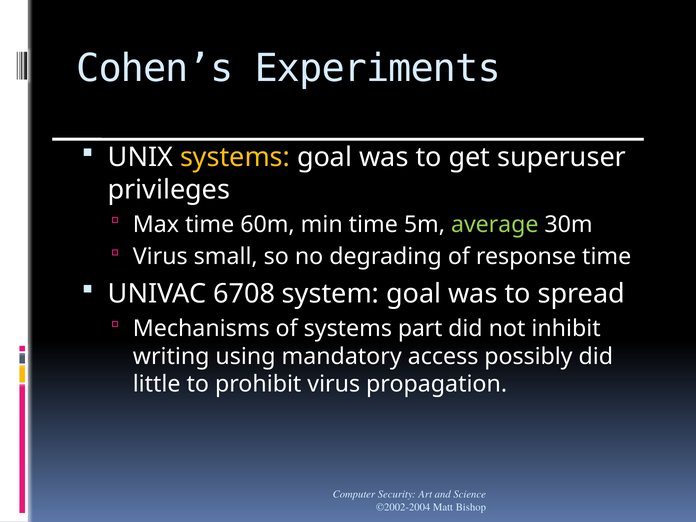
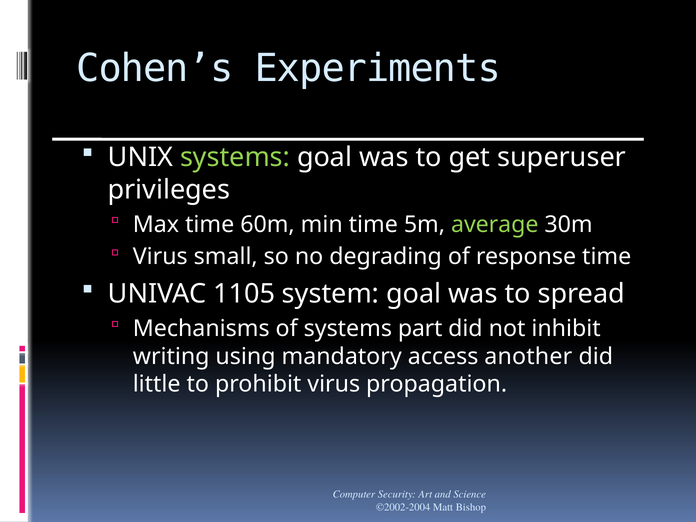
systems at (235, 157) colour: yellow -> light green
6708: 6708 -> 1105
possibly: possibly -> another
